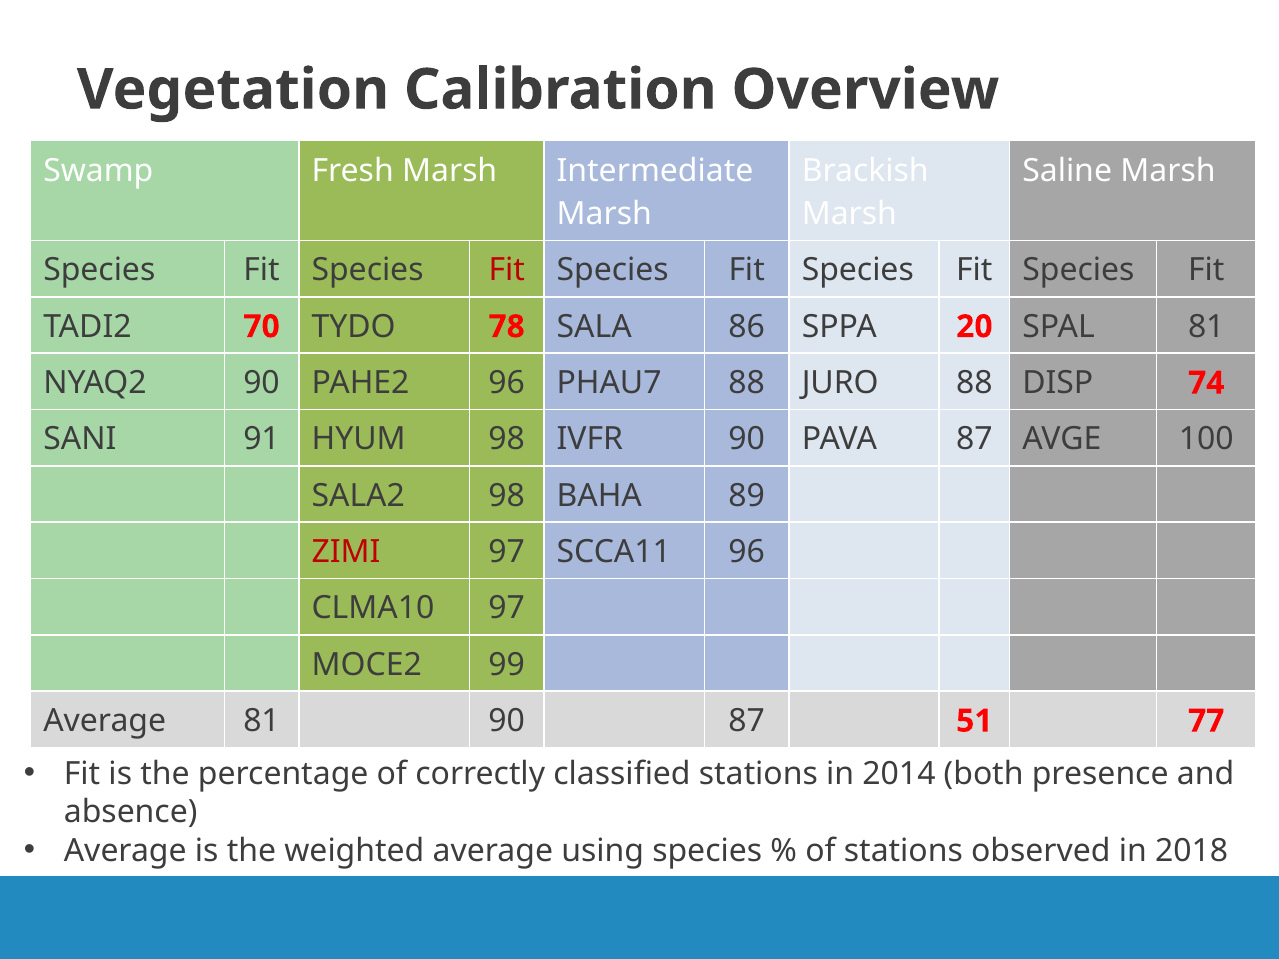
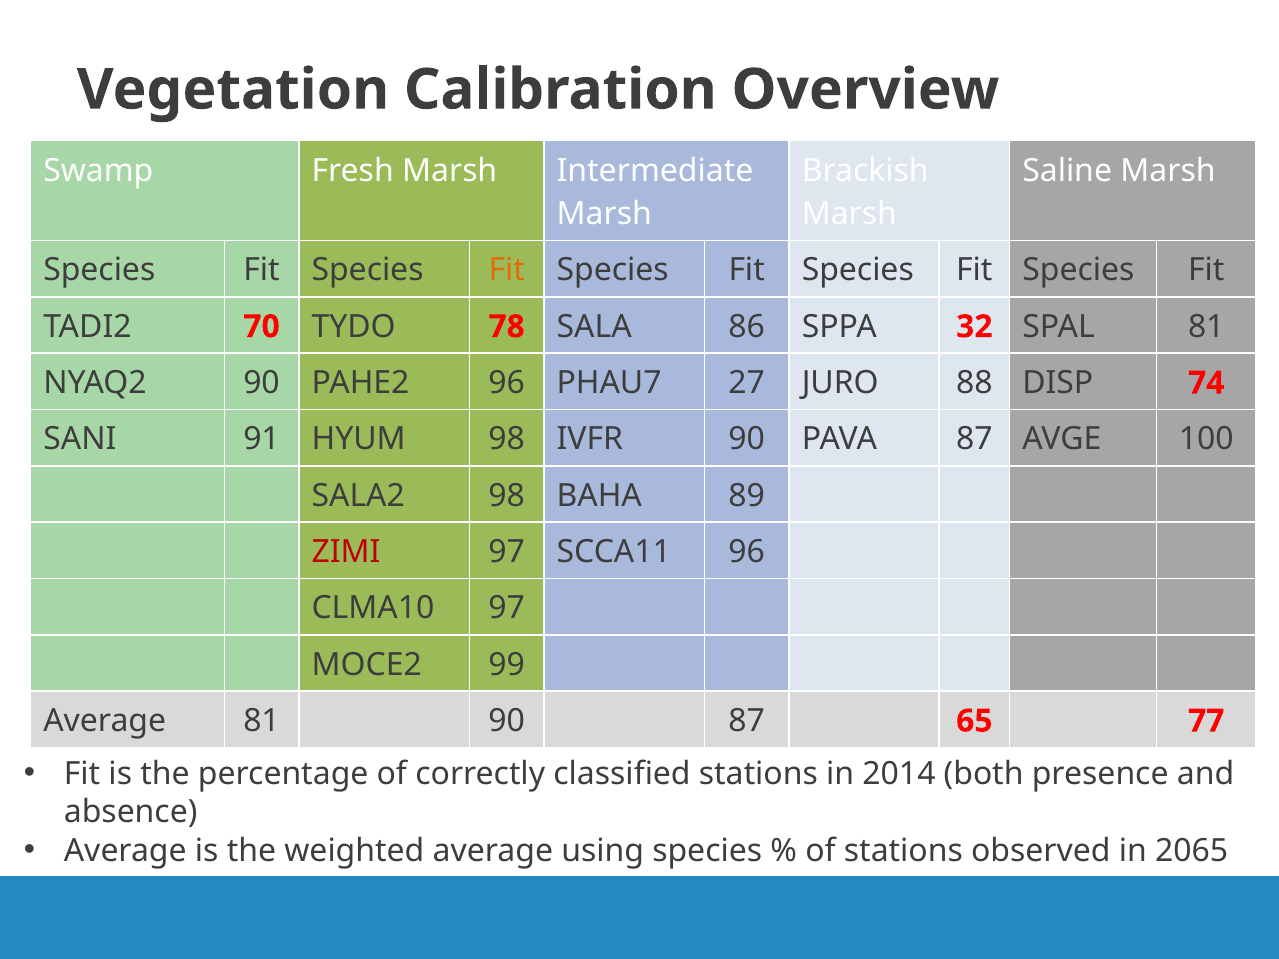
Fit at (507, 270) colour: red -> orange
20: 20 -> 32
PHAU7 88: 88 -> 27
51: 51 -> 65
2018: 2018 -> 2065
